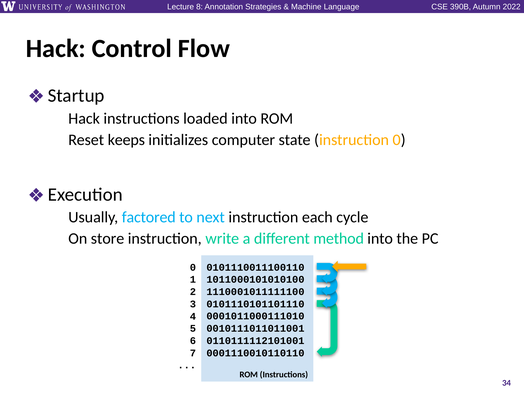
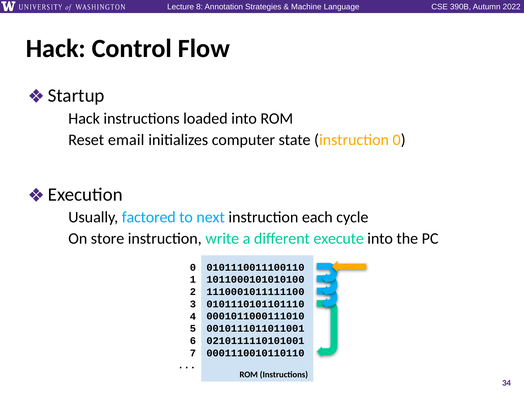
keeps: keeps -> email
method: method -> execute
0110111112101001: 0110111112101001 -> 0210111110101001
